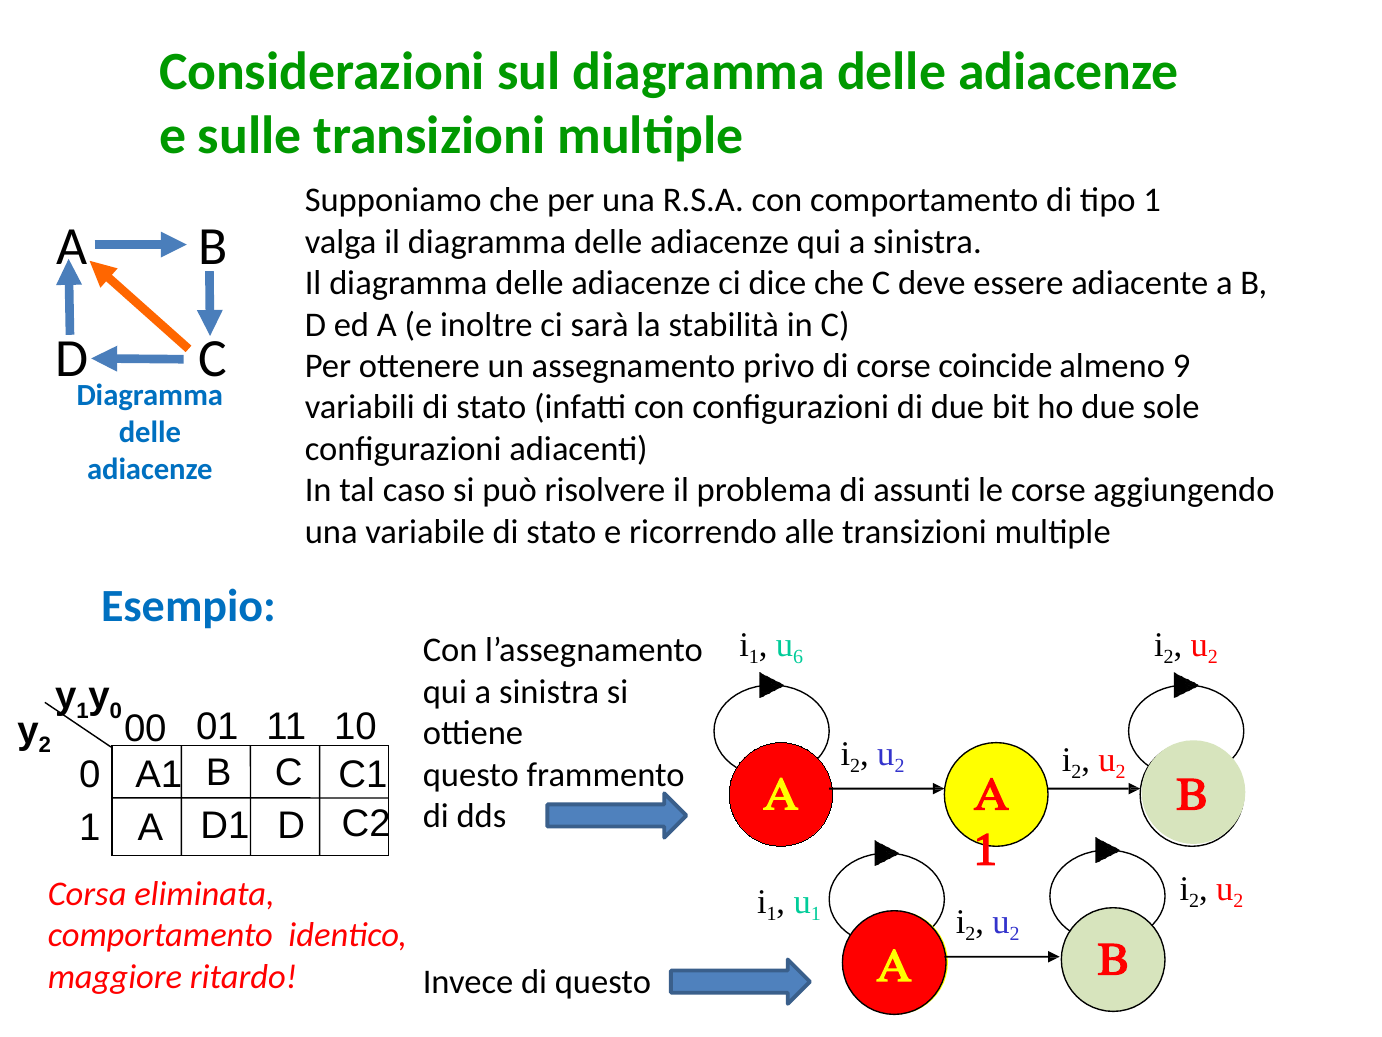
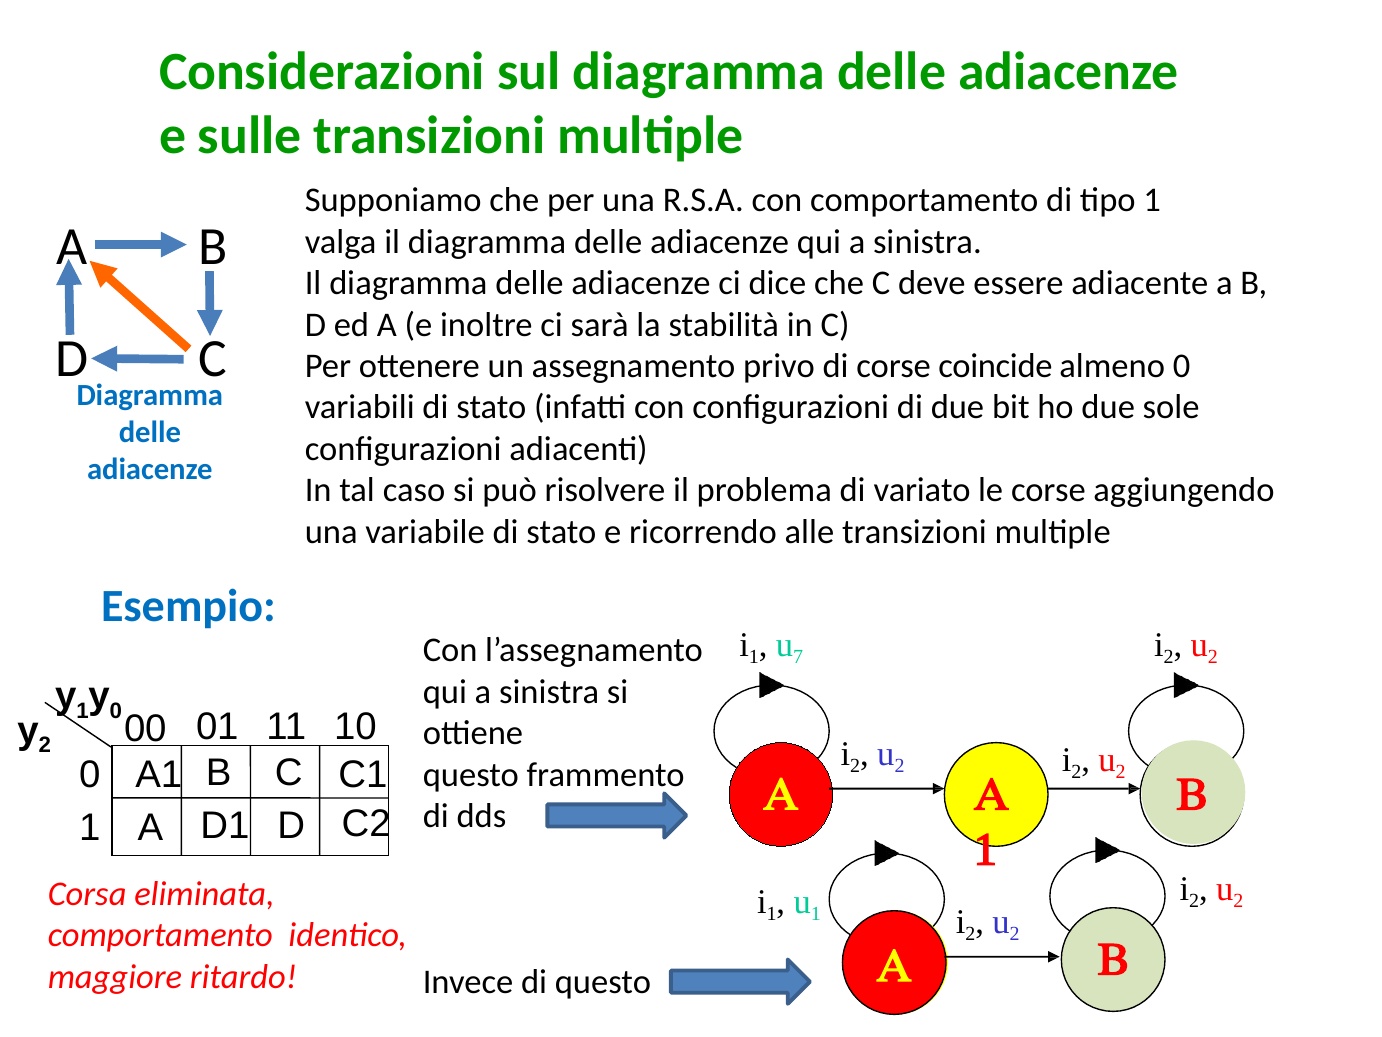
almeno 9: 9 -> 0
assunti: assunti -> variato
6: 6 -> 7
